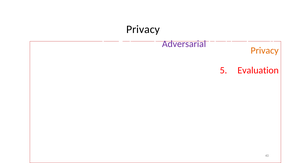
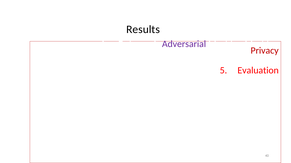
Privacy at (143, 30): Privacy -> Results
Machine Agnostic: Agnostic -> Machine
Privacy at (265, 51) colour: orange -> red
